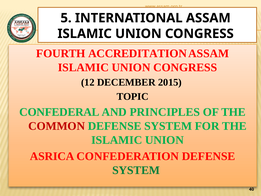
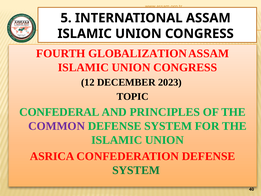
ACCREDITATION: ACCREDITATION -> GLOBALIZATION
2015: 2015 -> 2023
COMMON colour: red -> purple
